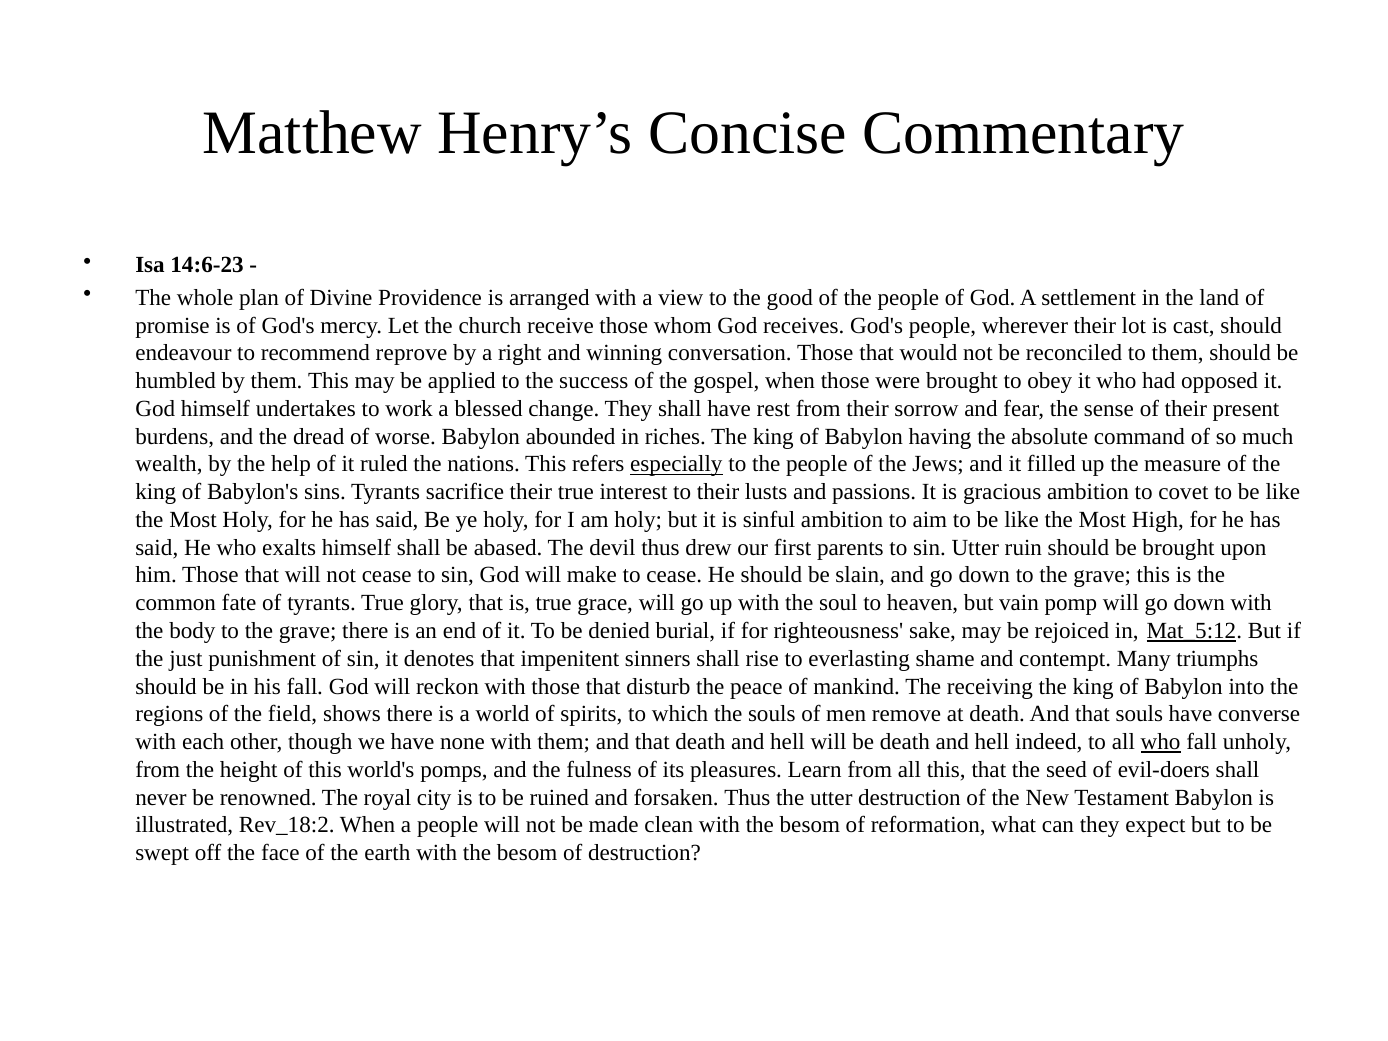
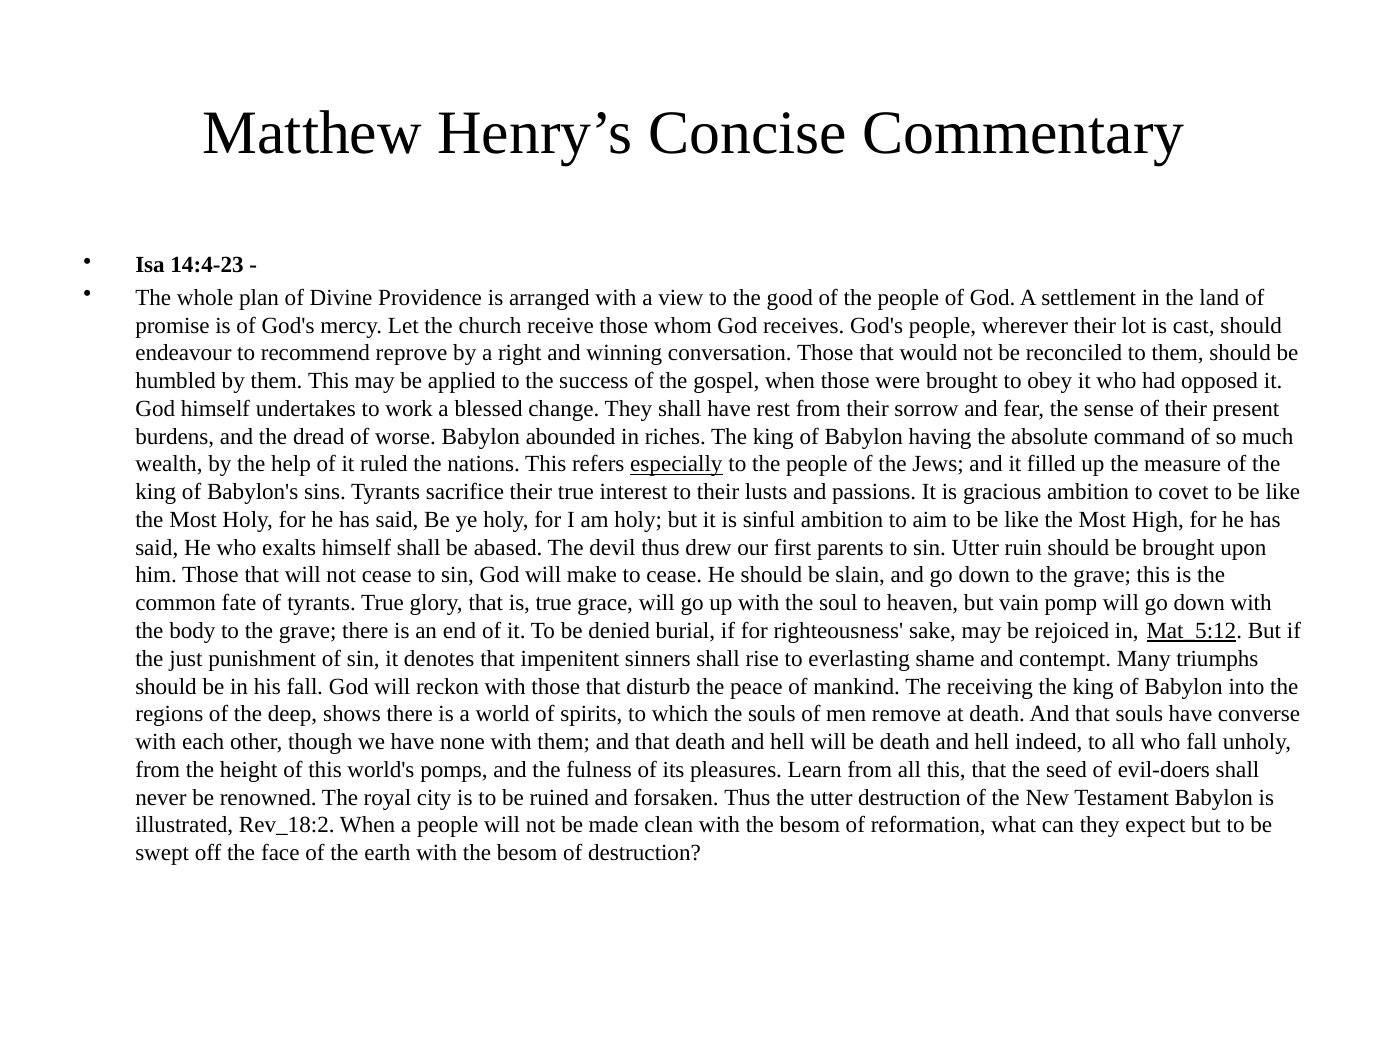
14:6-23: 14:6-23 -> 14:4-23
field: field -> deep
who at (1161, 742) underline: present -> none
